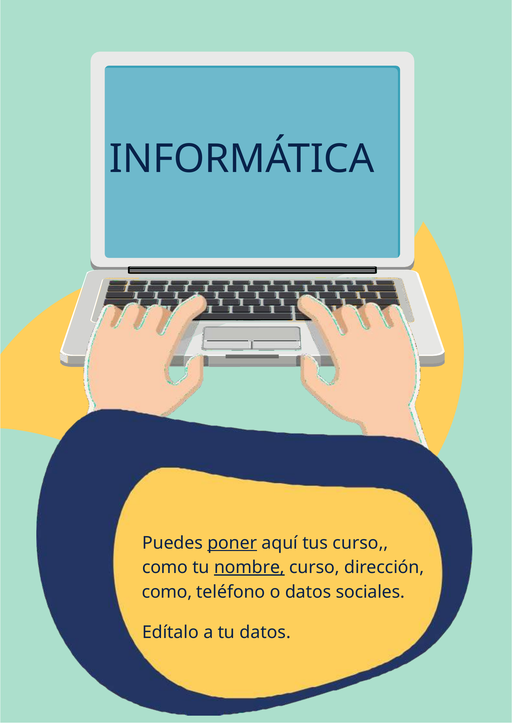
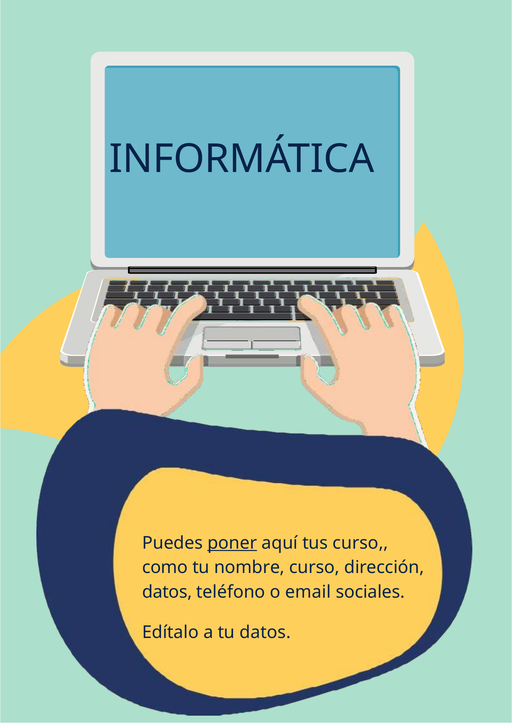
nombre underline: present -> none
como at (167, 592): como -> datos
o datos: datos -> email
